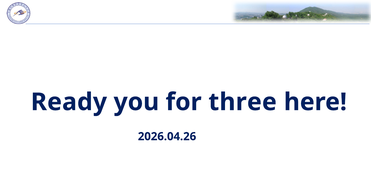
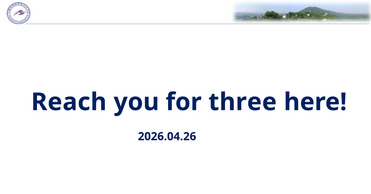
Ready: Ready -> Reach
